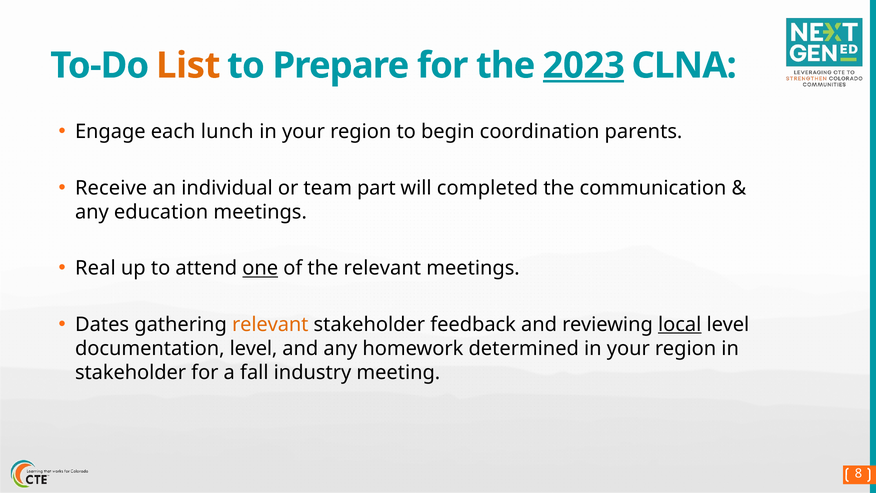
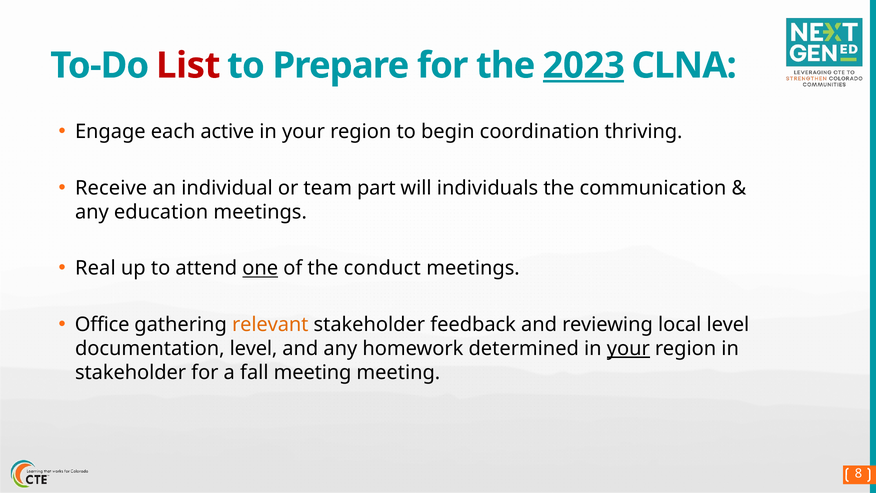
List colour: orange -> red
lunch: lunch -> active
parents: parents -> thriving
completed: completed -> individuals
the relevant: relevant -> conduct
Dates: Dates -> Office
local underline: present -> none
your at (628, 348) underline: none -> present
fall industry: industry -> meeting
